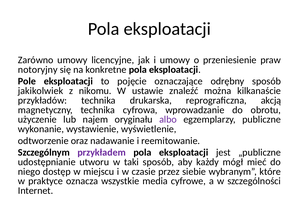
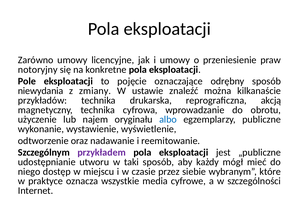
jakikolwiek: jakikolwiek -> niewydania
nikomu: nikomu -> zmiany
albo colour: purple -> blue
